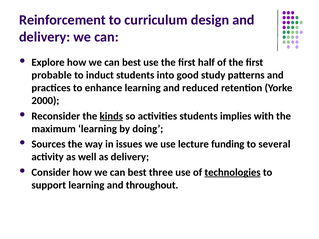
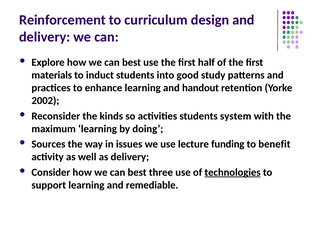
probable: probable -> materials
reduced: reduced -> handout
2000: 2000 -> 2002
kinds underline: present -> none
implies: implies -> system
several: several -> benefit
throughout: throughout -> remediable
